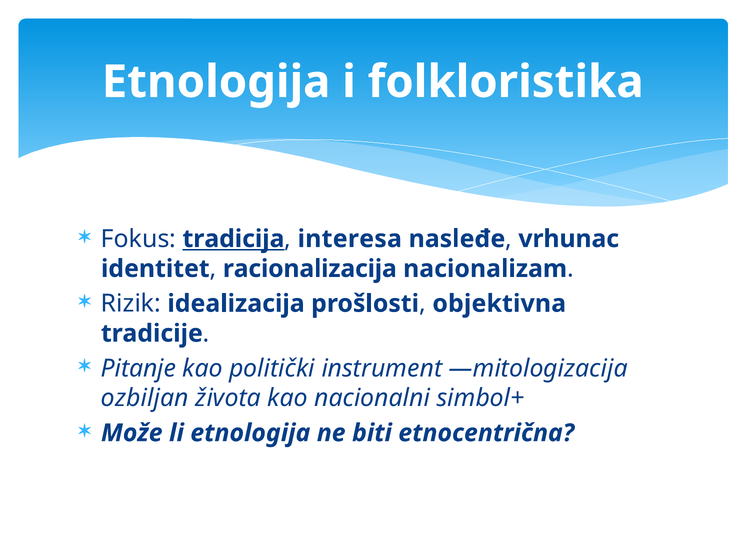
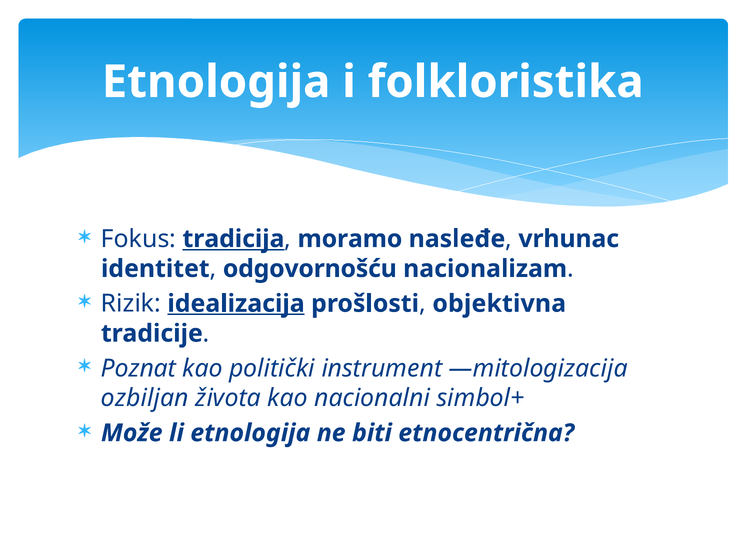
interesa: interesa -> moramo
racionalizacija: racionalizacija -> odgovornošću
idealizacija underline: none -> present
Pitanje: Pitanje -> Poznat
